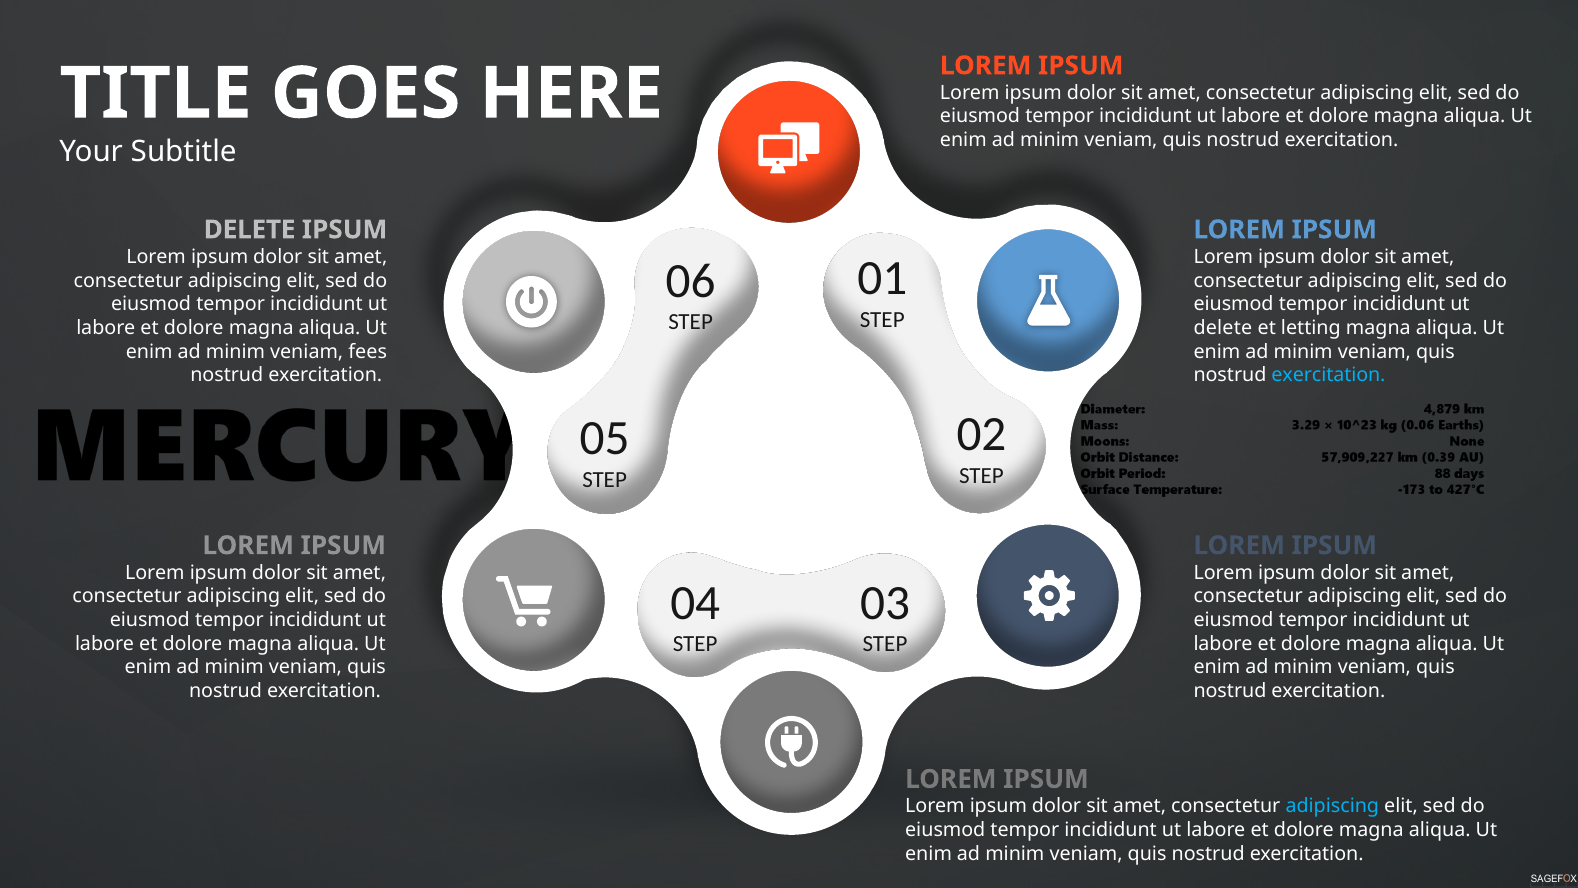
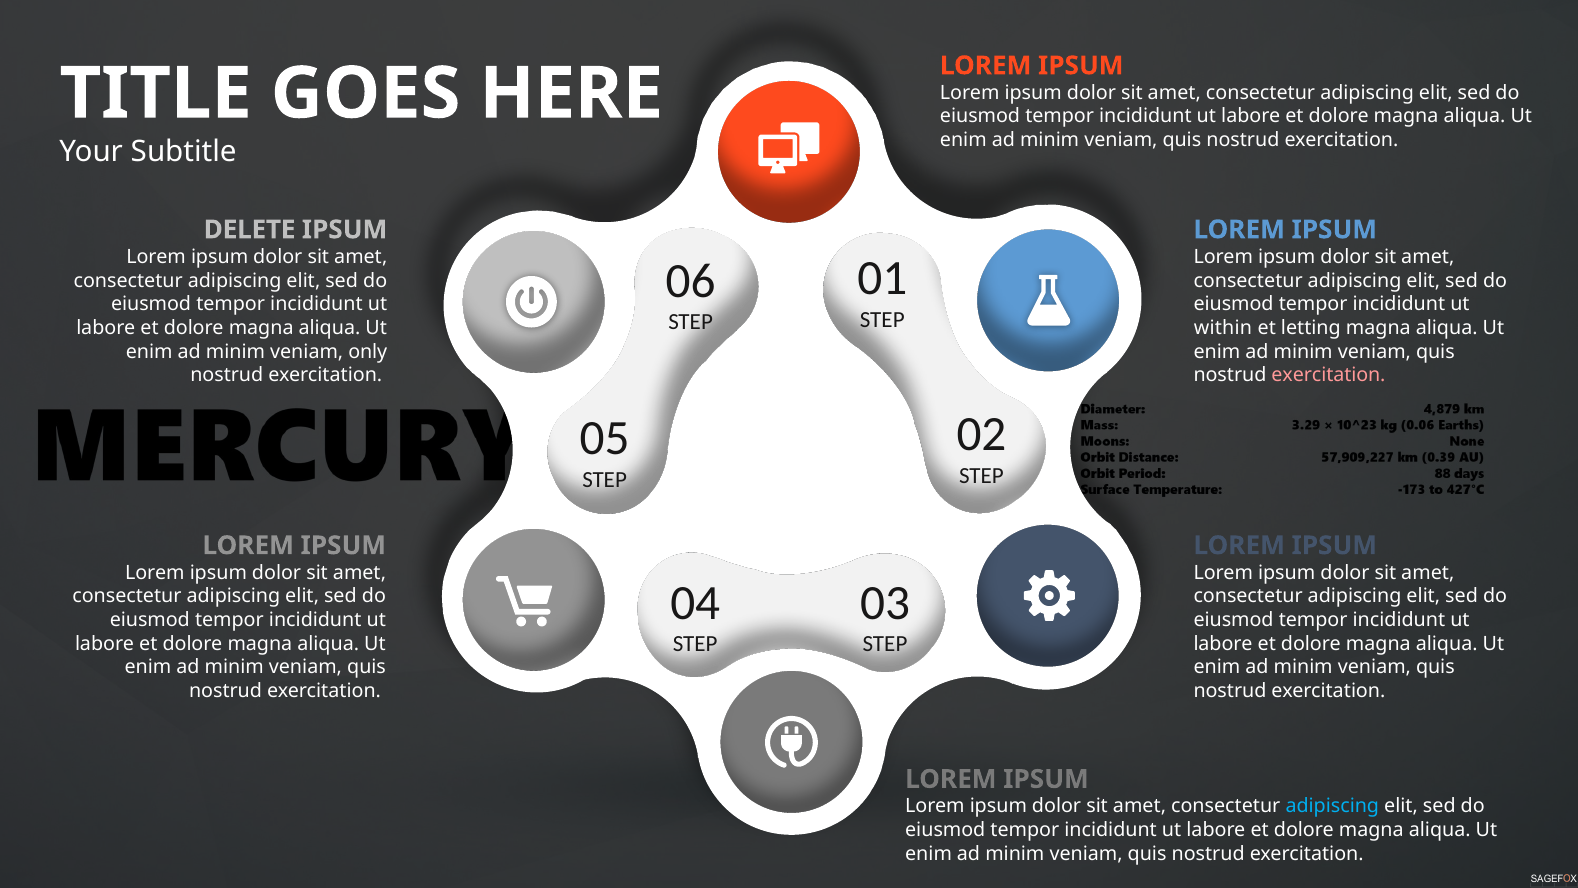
delete at (1223, 328): delete -> within
fees: fees -> only
exercitation at (1328, 375) colour: light blue -> pink
